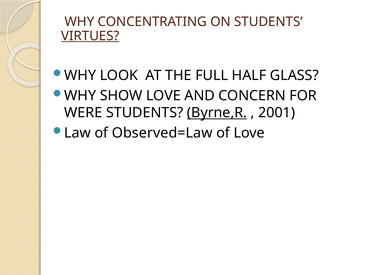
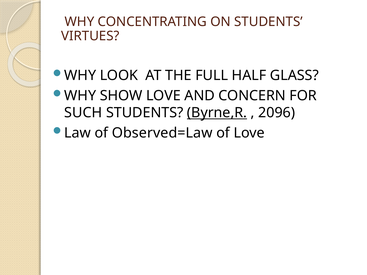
VIRTUES underline: present -> none
WERE: WERE -> SUCH
2001: 2001 -> 2096
